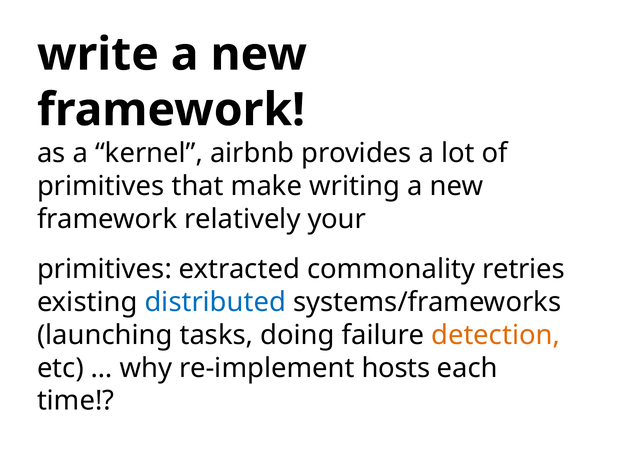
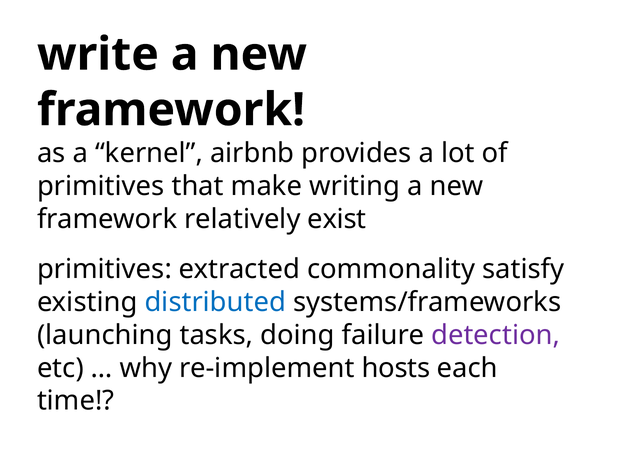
your: your -> exist
retries: retries -> satisfy
detection colour: orange -> purple
